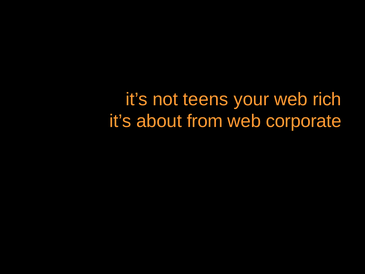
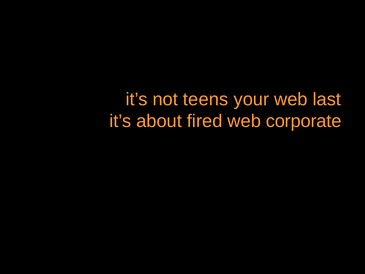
rich: rich -> last
from: from -> fired
